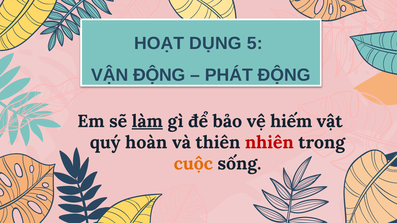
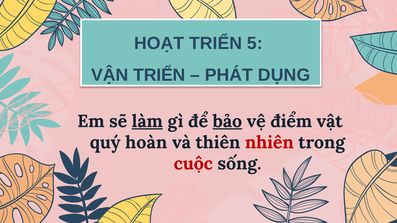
HOẠT DỤNG: DỤNG -> TRIỂN
VẬN ĐỘNG: ĐỘNG -> TRIỂN
PHÁT ĐỘNG: ĐỘNG -> DỤNG
bảo underline: none -> present
hiếm: hiếm -> điểm
cuộc colour: orange -> red
